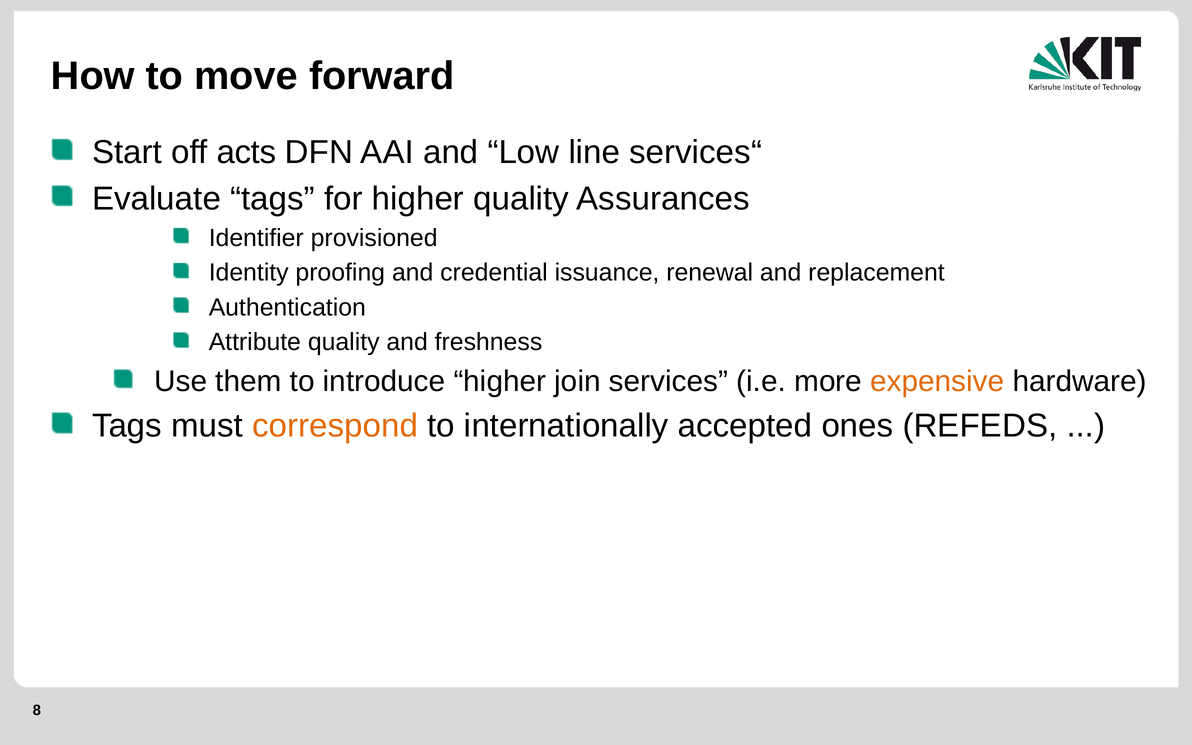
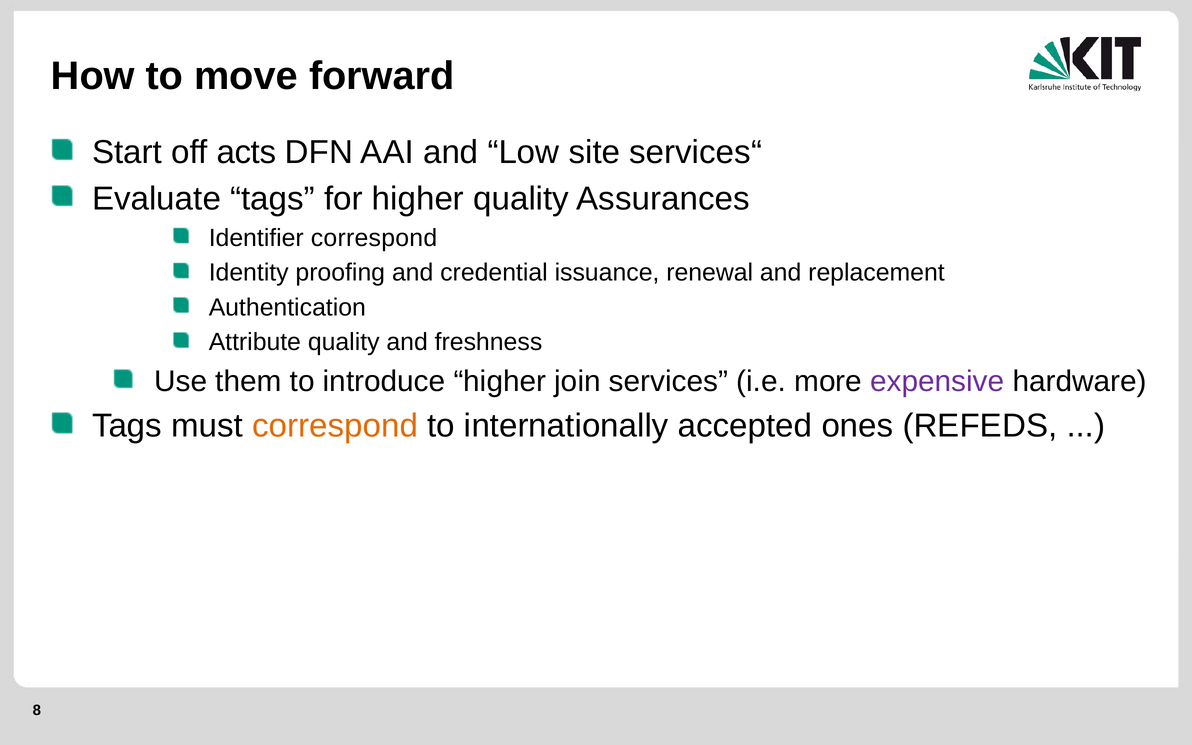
line: line -> site
Identifier provisioned: provisioned -> correspond
expensive colour: orange -> purple
